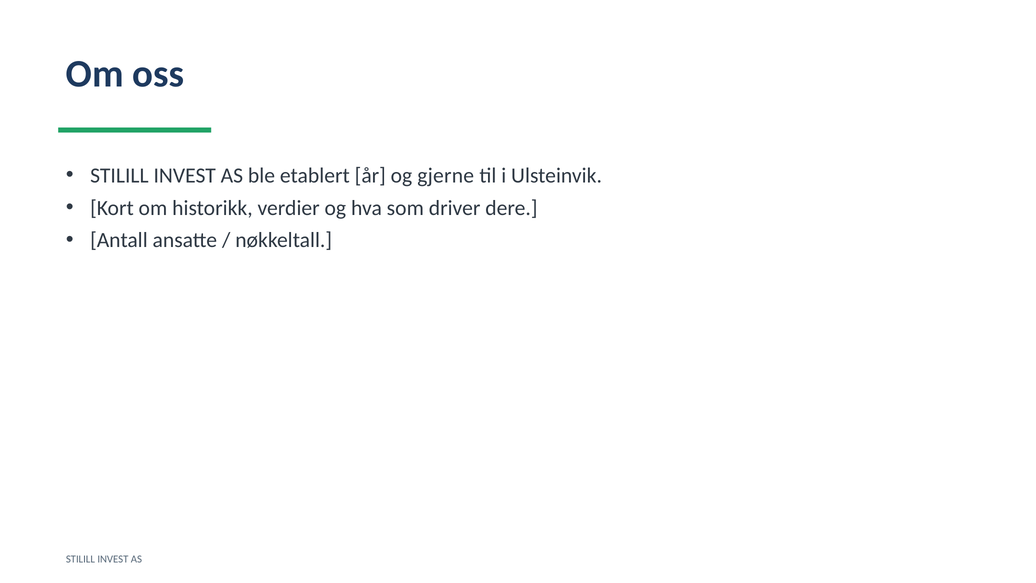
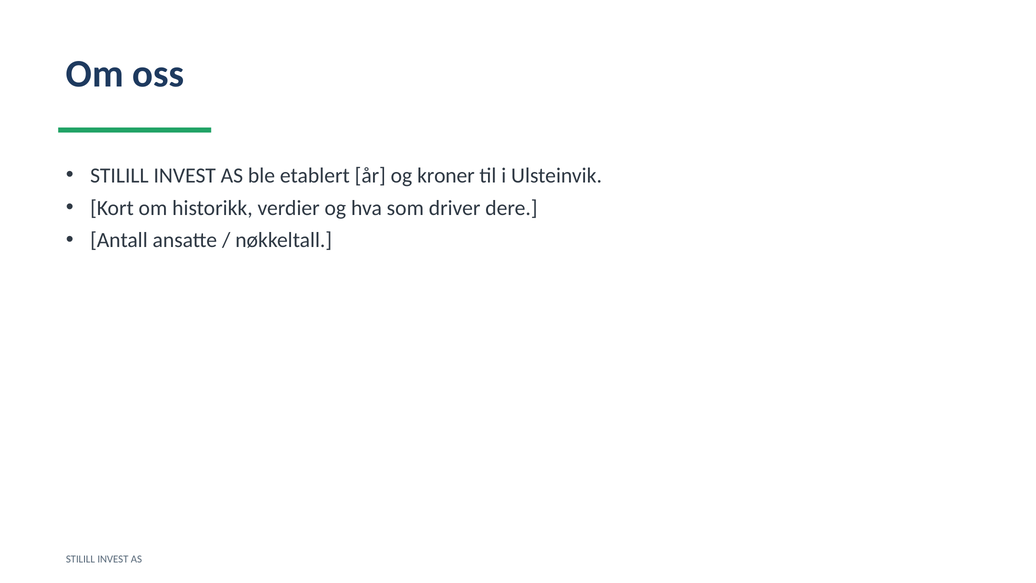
gjerne: gjerne -> kroner
